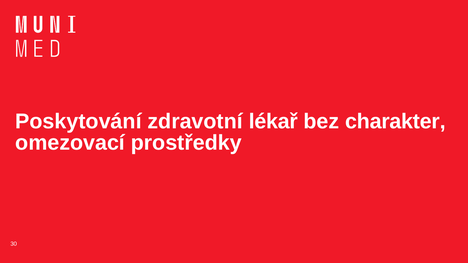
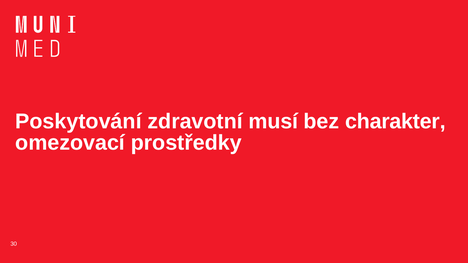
lékař: lékař -> musí
